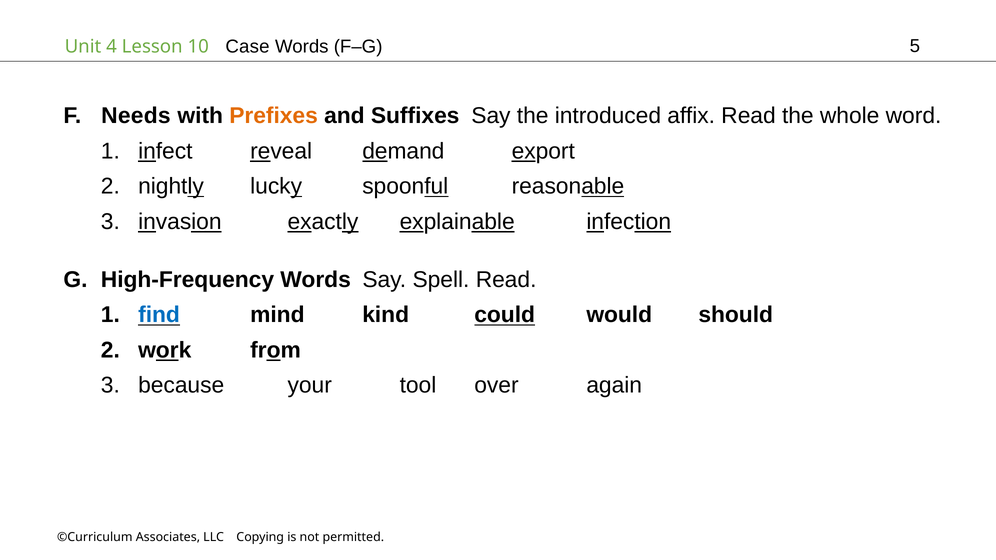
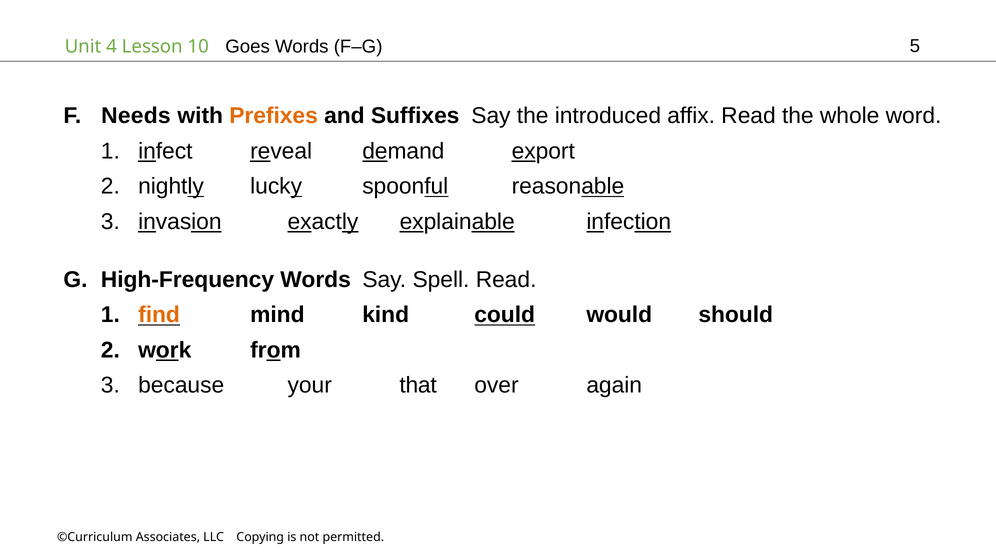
Case: Case -> Goes
find colour: blue -> orange
tool: tool -> that
